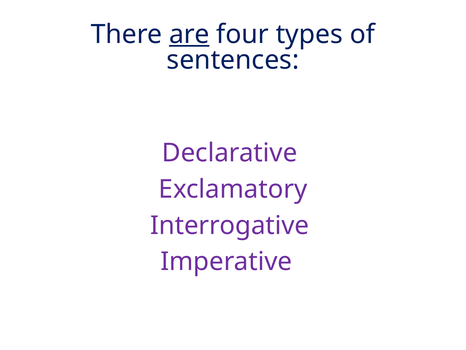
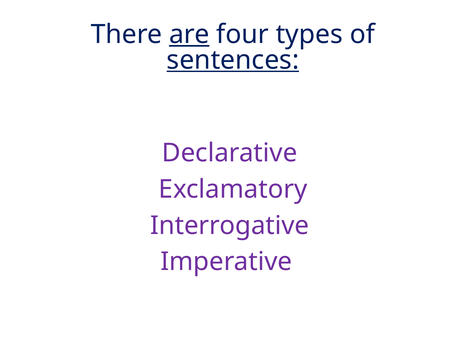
sentences underline: none -> present
